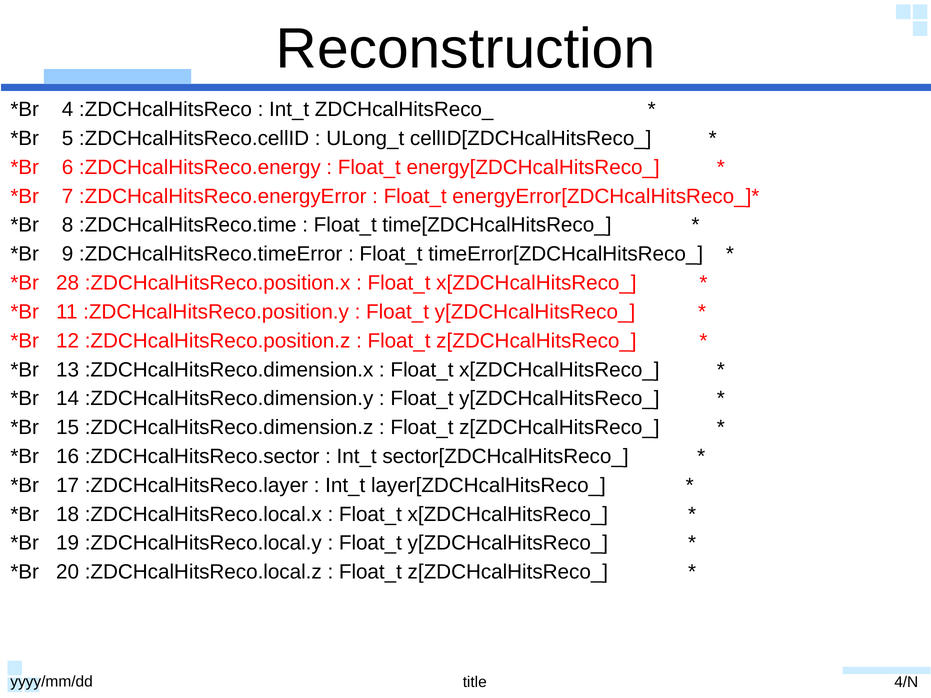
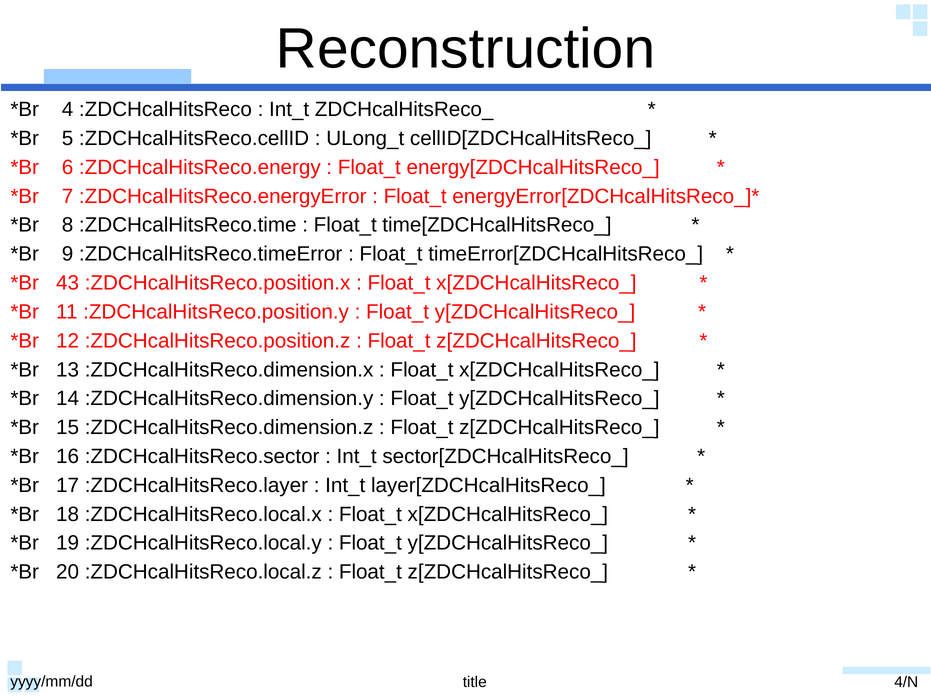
28: 28 -> 43
